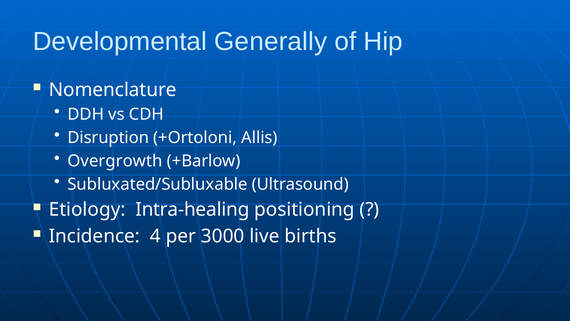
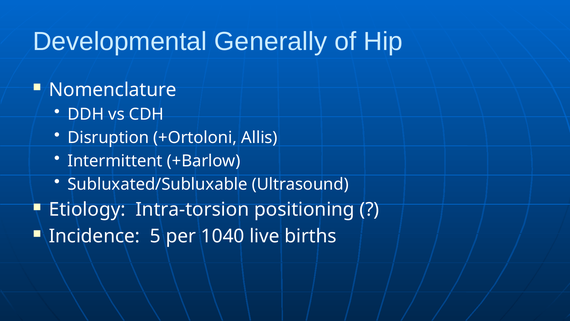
Overgrowth: Overgrowth -> Intermittent
Intra-healing: Intra-healing -> Intra-torsion
4: 4 -> 5
3000: 3000 -> 1040
